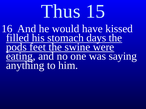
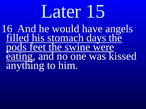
Thus: Thus -> Later
kissed: kissed -> angels
saying: saying -> kissed
